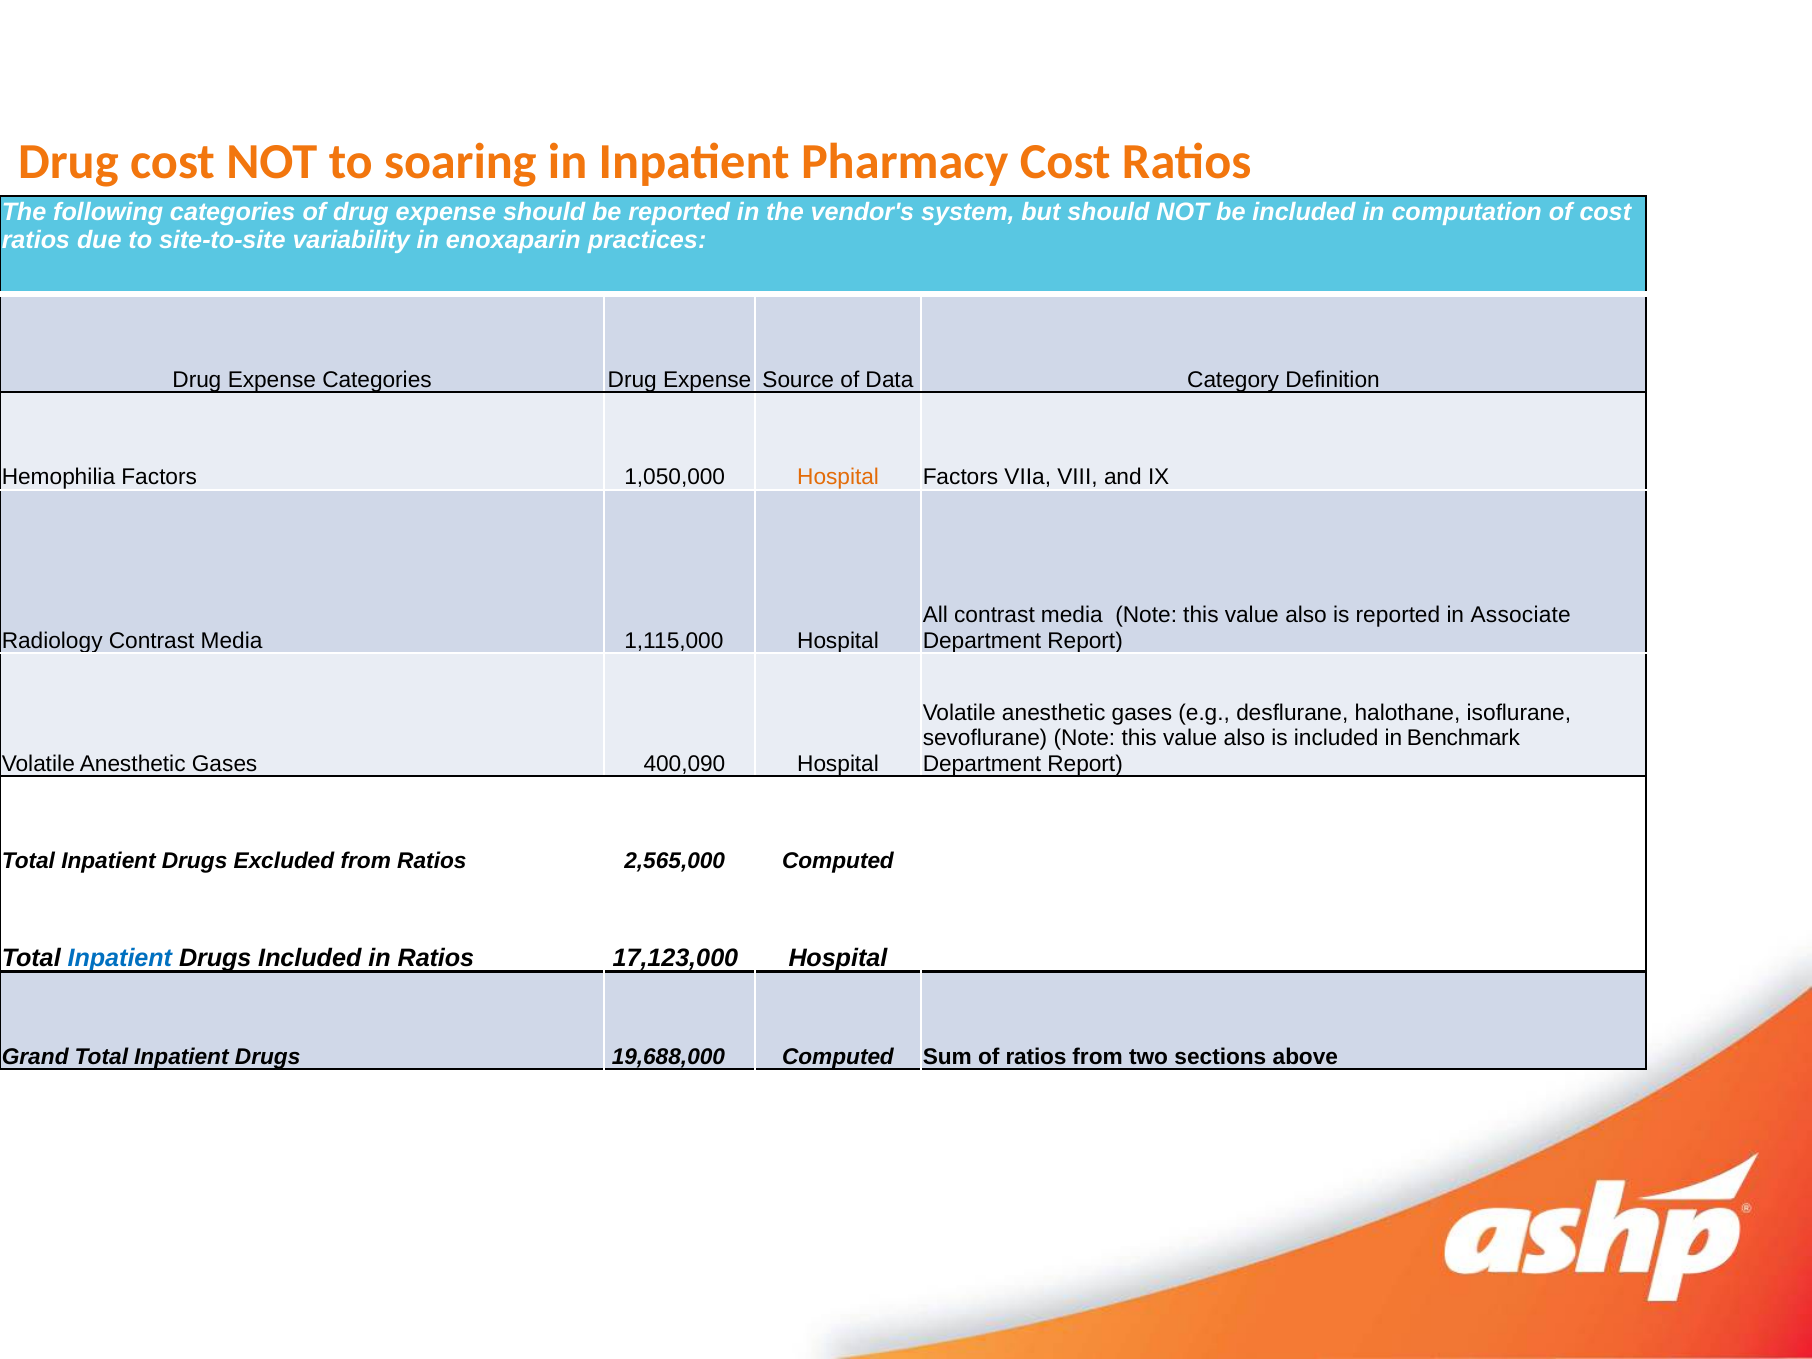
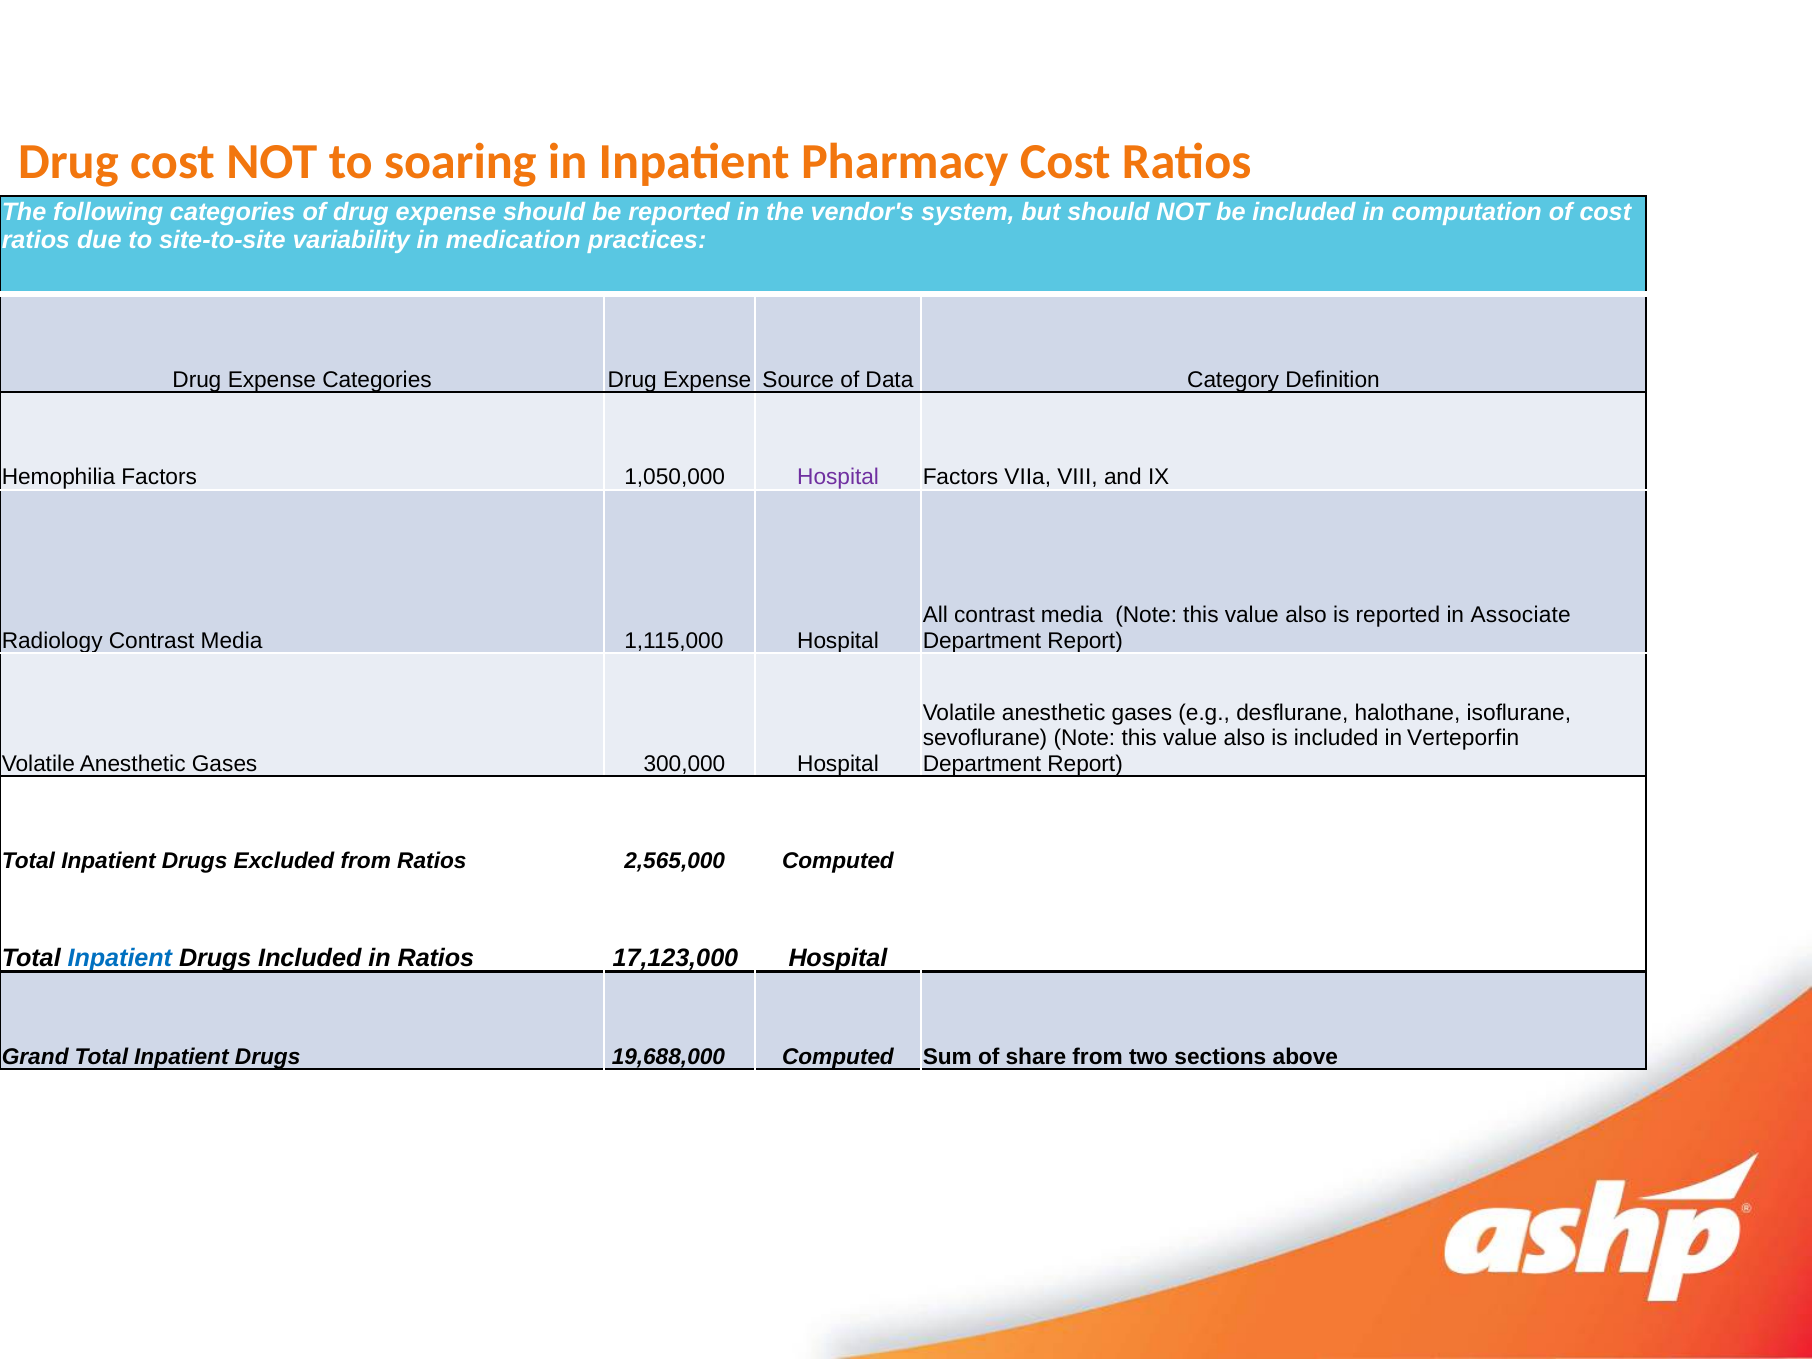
enoxaparin: enoxaparin -> medication
Hospital at (838, 477) colour: orange -> purple
Benchmark: Benchmark -> Verteporfin
400,090: 400,090 -> 300,000
of ratios: ratios -> share
